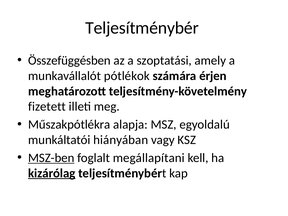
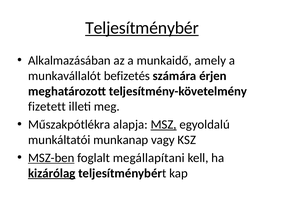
Teljesítménybér underline: none -> present
Összefüggésben: Összefüggésben -> Alkalmazásában
szoptatási: szoptatási -> munkaidő
pótlékok: pótlékok -> befizetés
MSZ underline: none -> present
hiányában: hiányában -> munkanap
